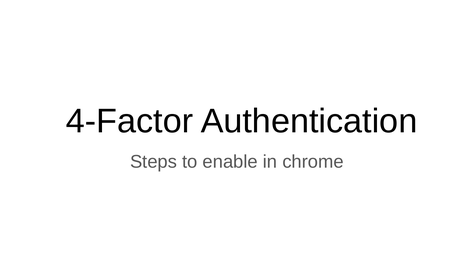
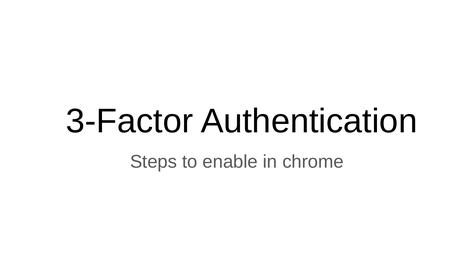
4-Factor: 4-Factor -> 3-Factor
